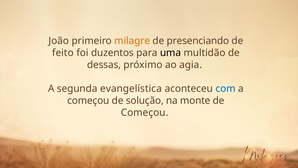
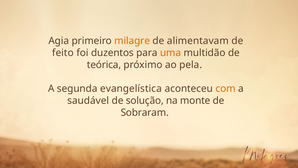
João: João -> Agia
presenciando: presenciando -> alimentavam
uma colour: black -> orange
dessas: dessas -> teórica
agia: agia -> pela
com colour: blue -> orange
começou at (88, 100): começou -> saudável
Começou at (145, 112): Começou -> Sobraram
